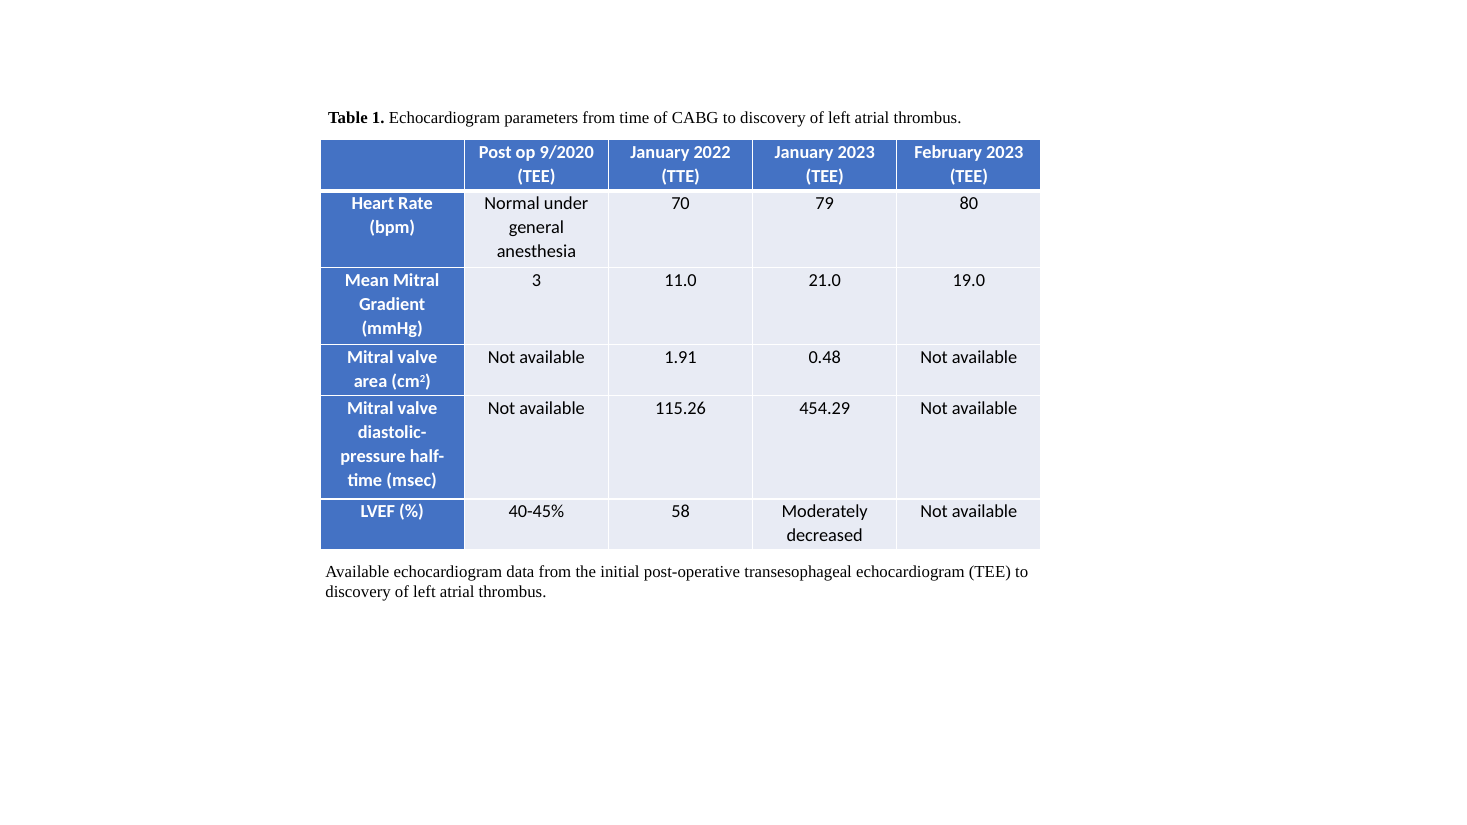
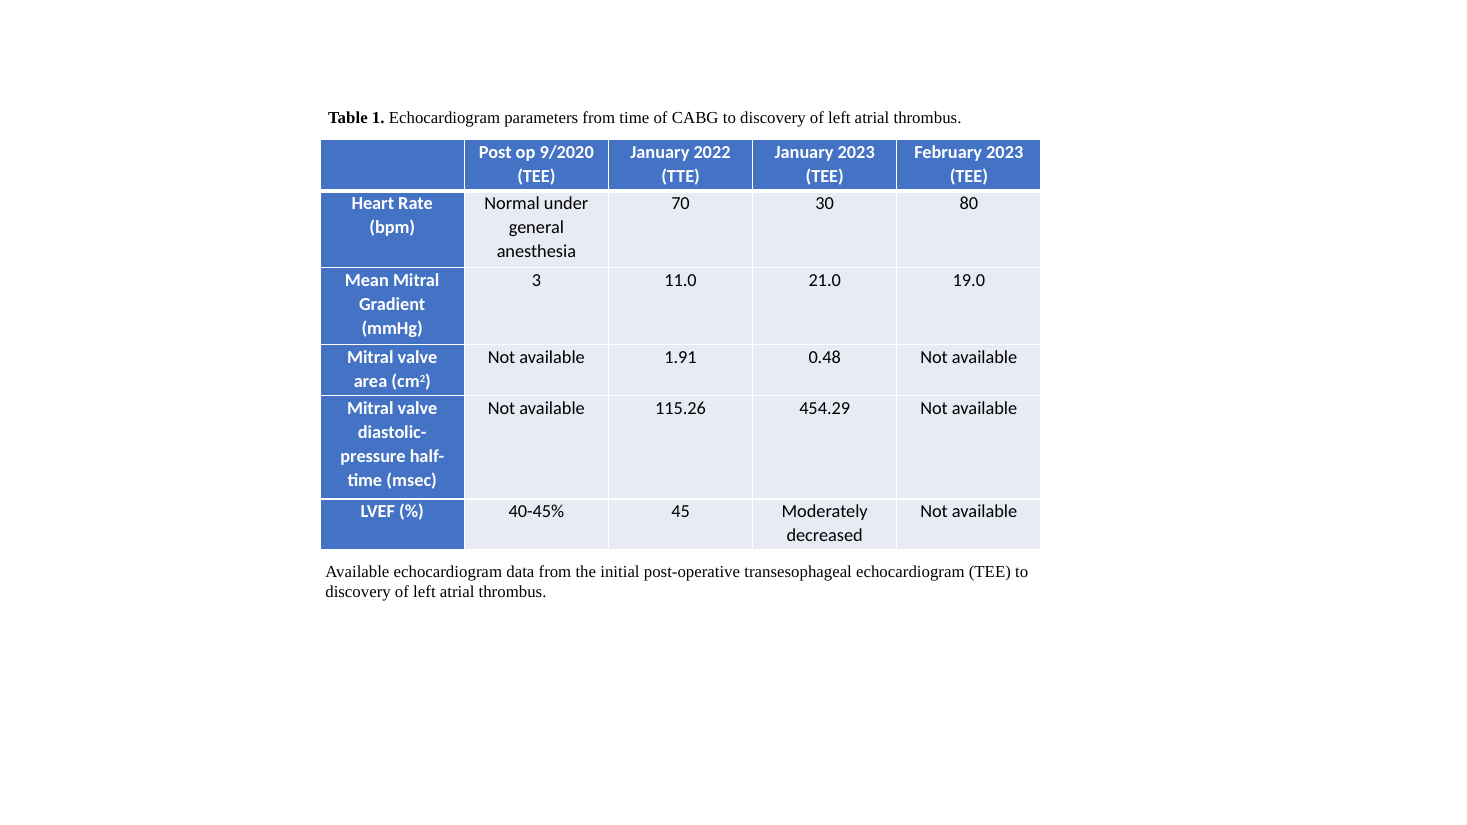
79: 79 -> 30
58: 58 -> 45
